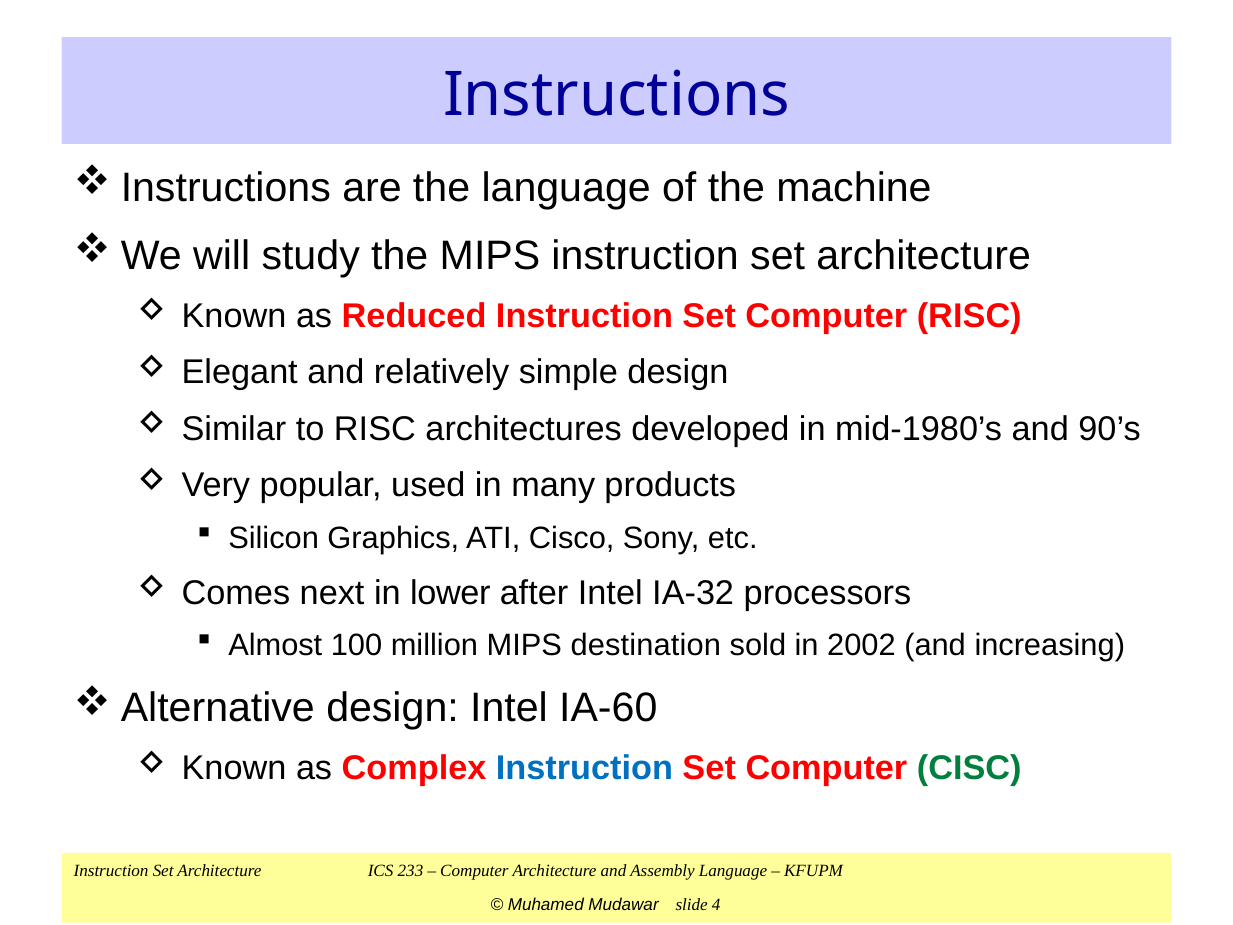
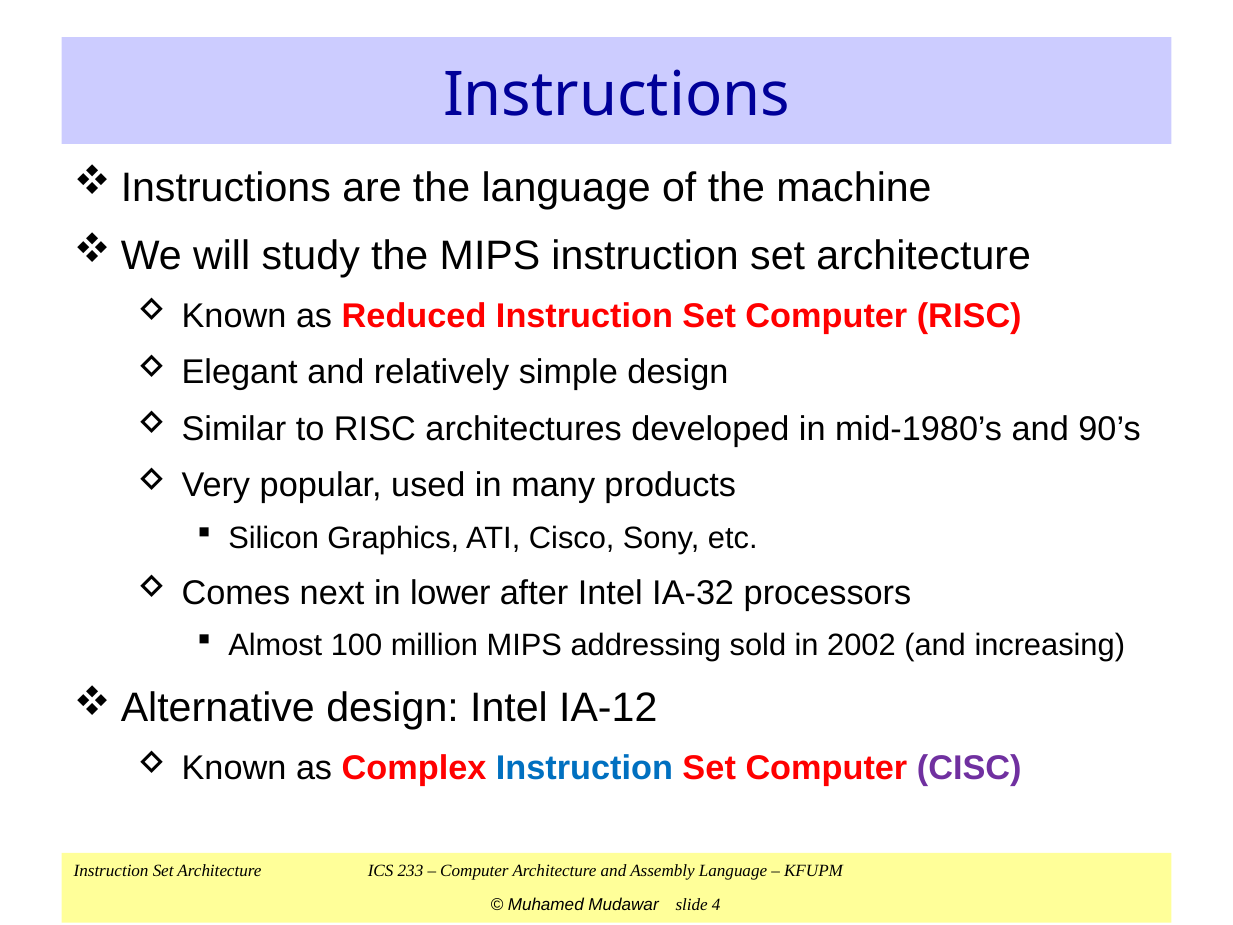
destination: destination -> addressing
IA-60: IA-60 -> IA-12
CISC colour: green -> purple
